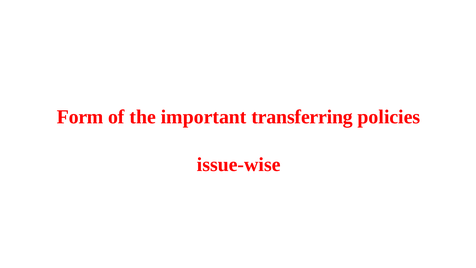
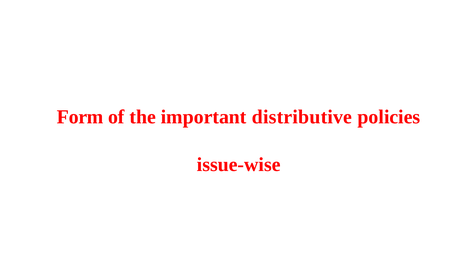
transferring: transferring -> distributive
